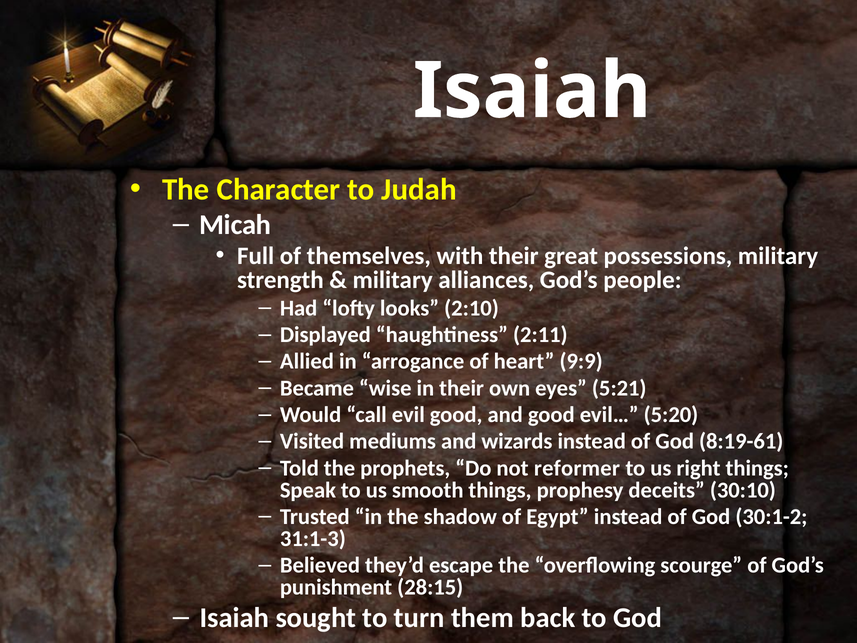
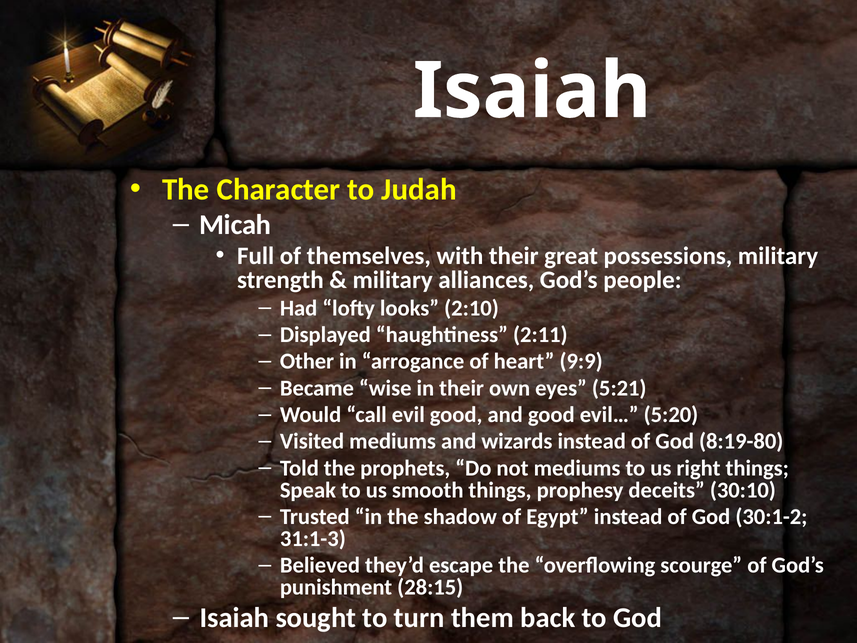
Allied: Allied -> Other
8:19-61: 8:19-61 -> 8:19-80
not reformer: reformer -> mediums
